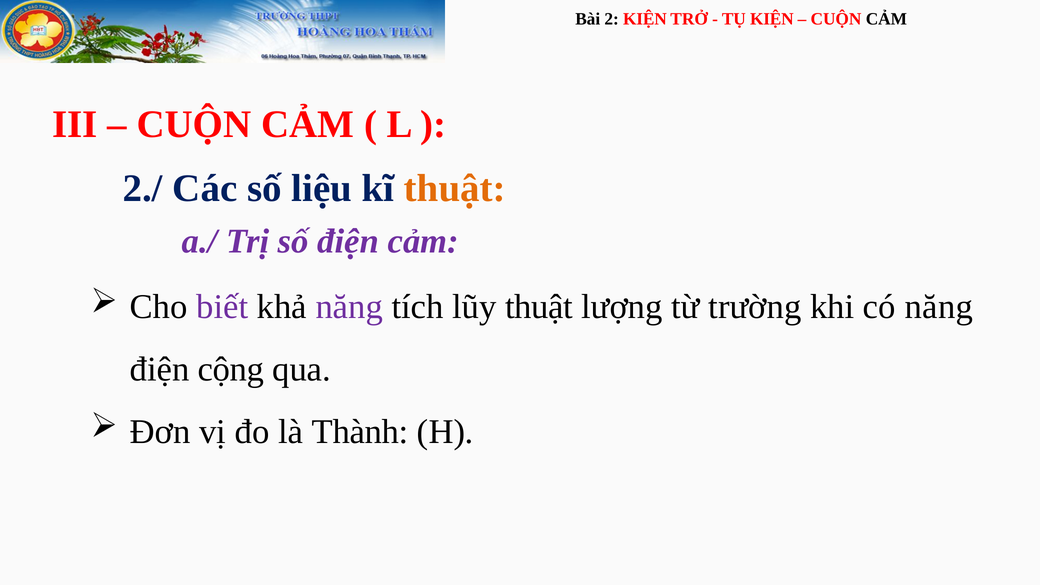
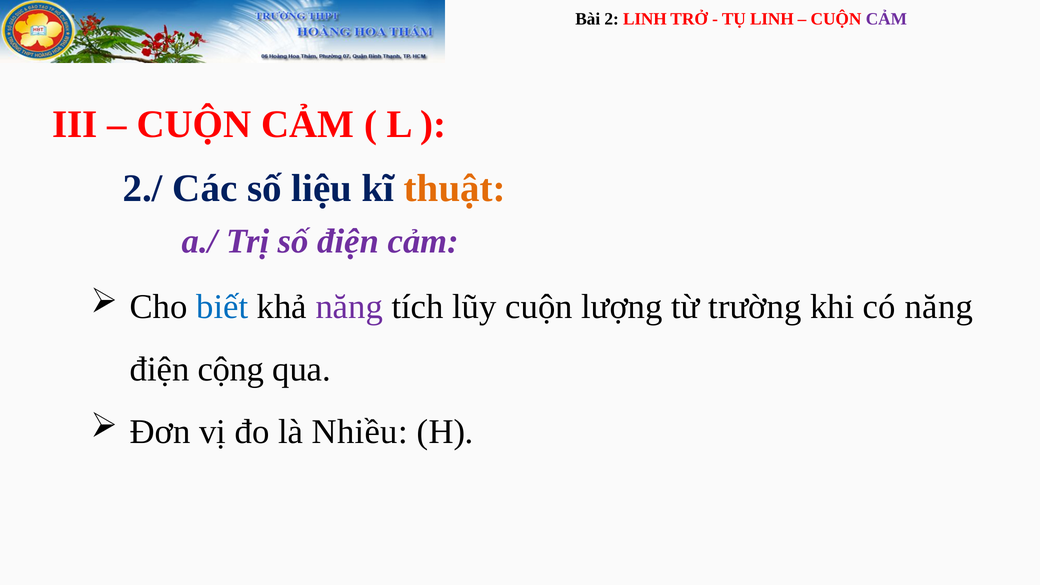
2 KIỆN: KIỆN -> LINH
TỤ KIỆN: KIỆN -> LINH
CẢM at (886, 19) colour: black -> purple
biết colour: purple -> blue
lũy thuật: thuật -> cuộn
Thành: Thành -> Nhiều
